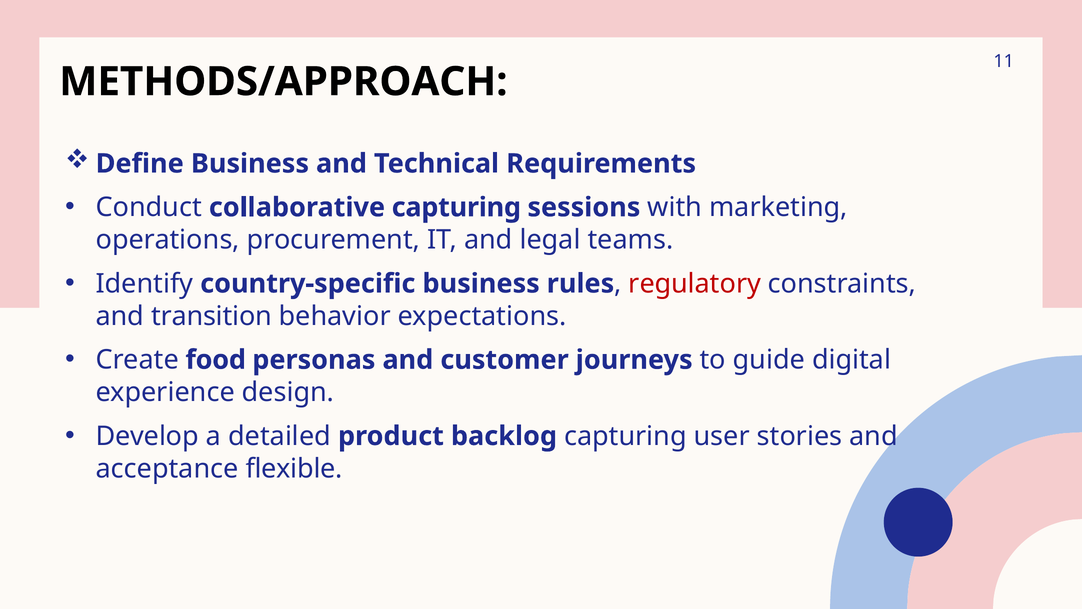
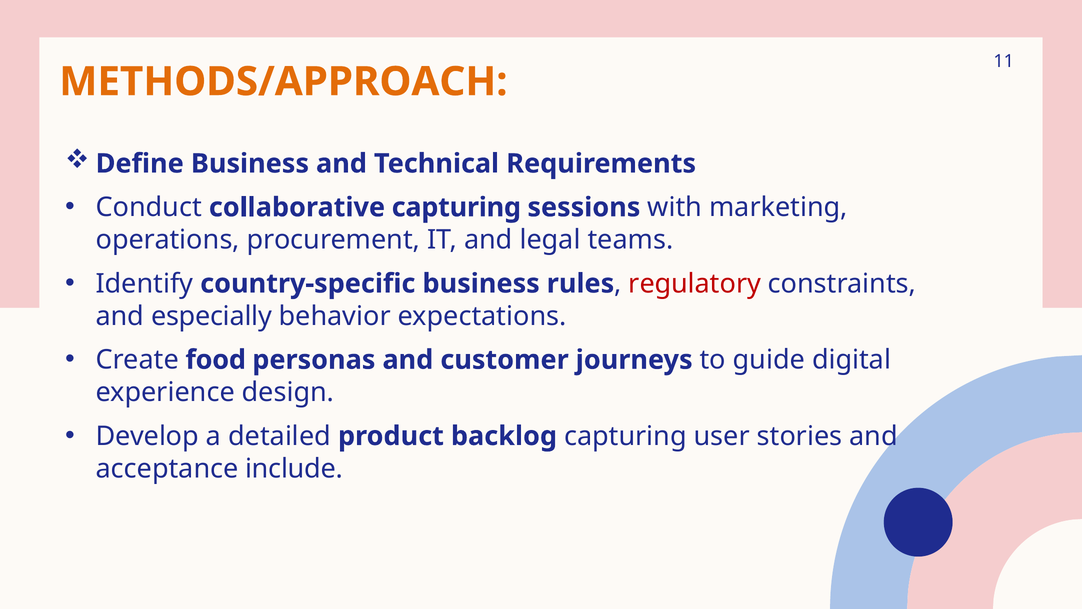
METHODS/APPROACH colour: black -> orange
transition: transition -> especially
flexible: flexible -> include
